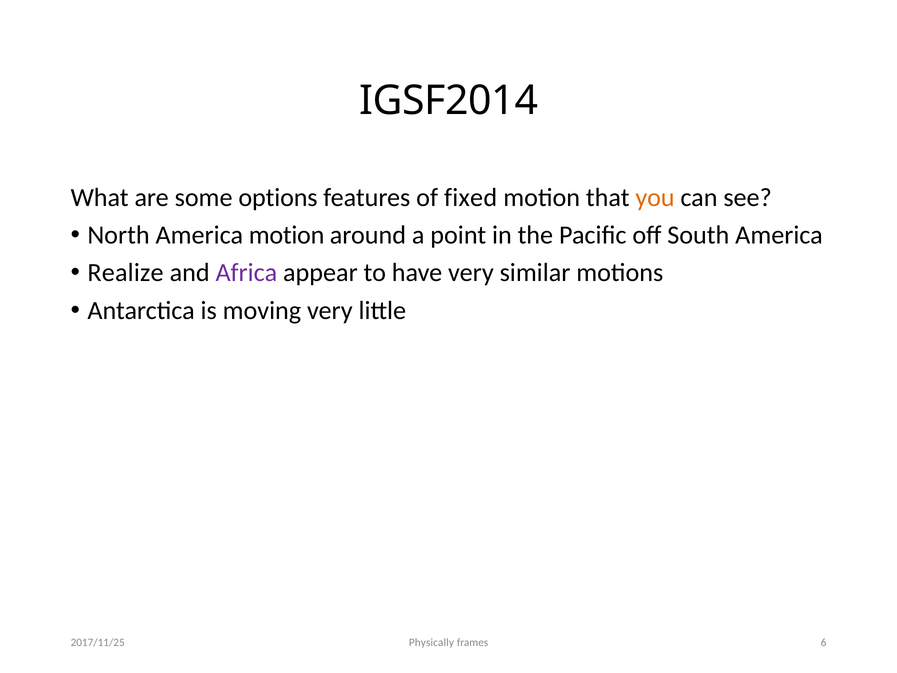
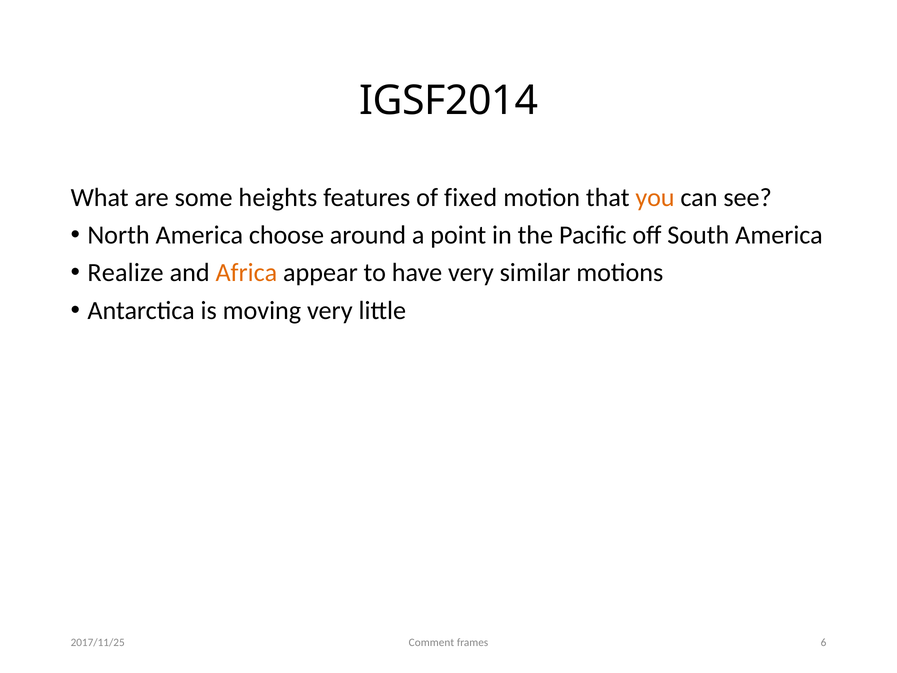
options: options -> heights
America motion: motion -> choose
Africa colour: purple -> orange
Physically: Physically -> Comment
